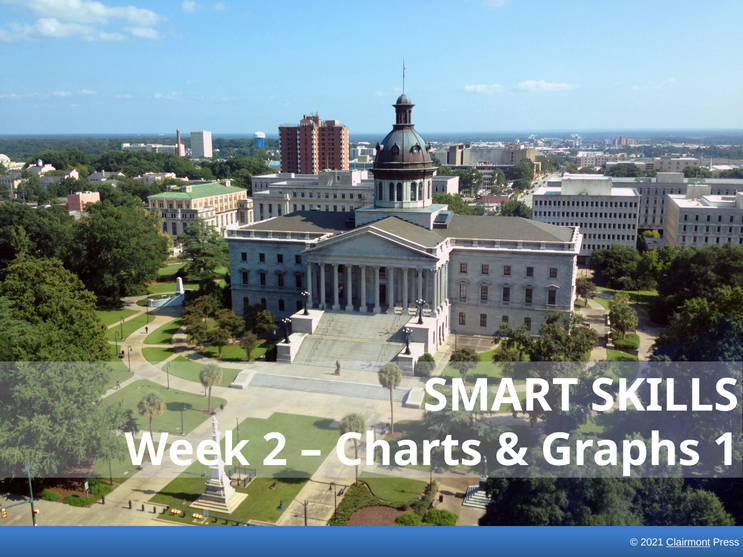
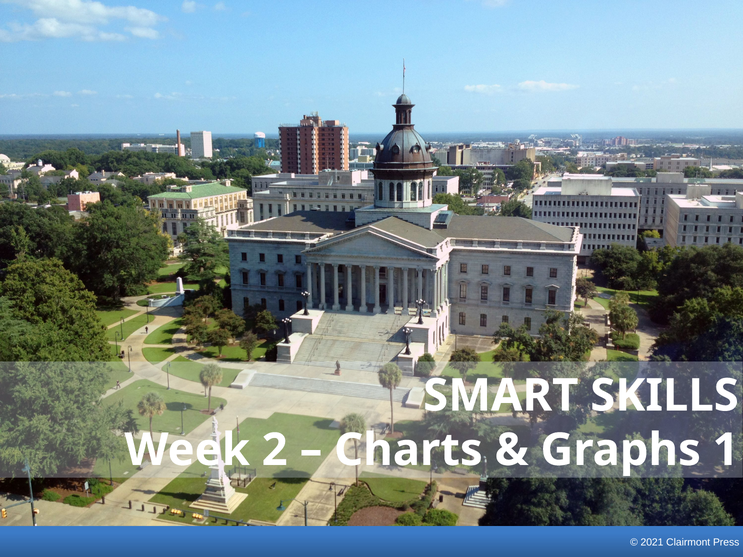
Clairmont underline: present -> none
